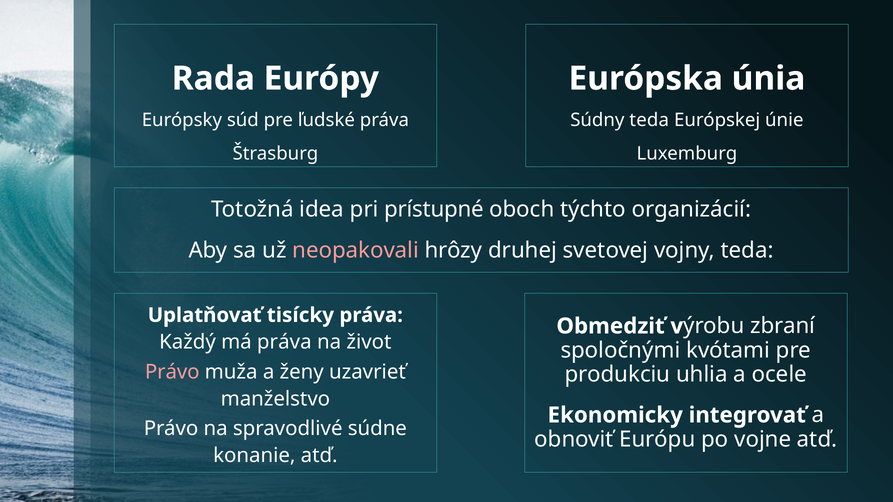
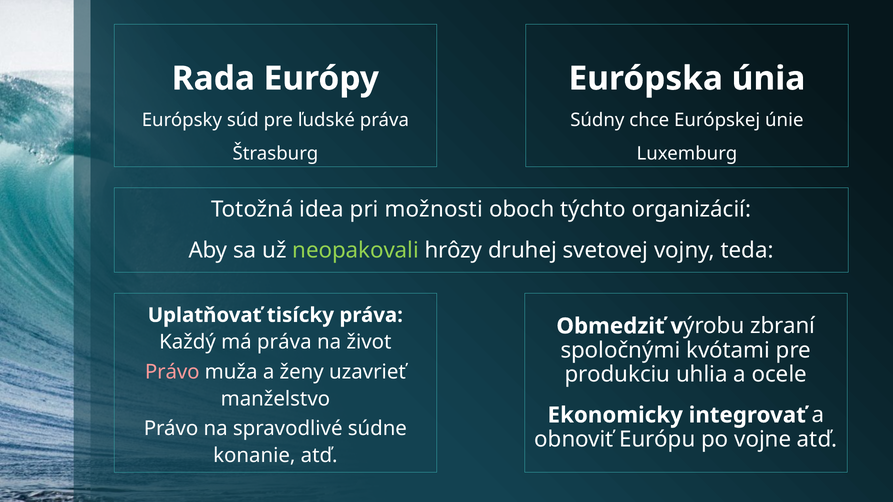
Súdny teda: teda -> chce
prístupné: prístupné -> možnosti
neopakovali colour: pink -> light green
